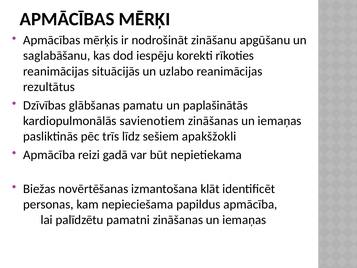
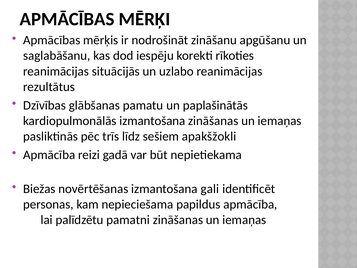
kardiopulmonālās savienotiem: savienotiem -> izmantošana
klāt: klāt -> gali
